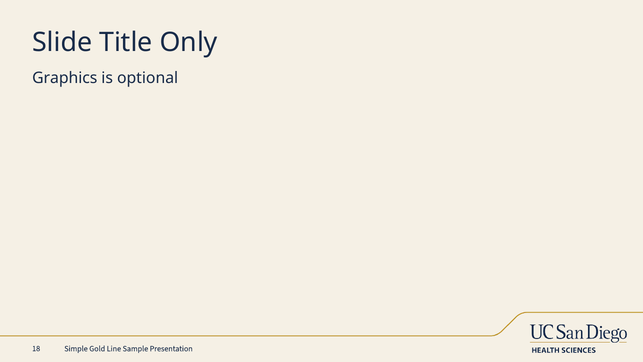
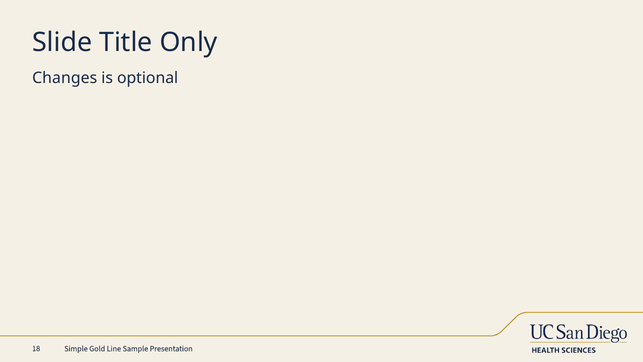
Graphics: Graphics -> Changes
